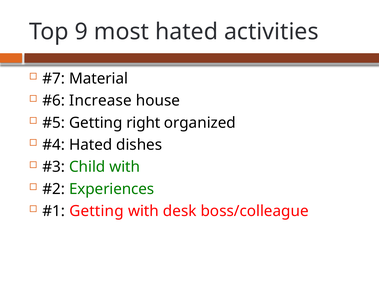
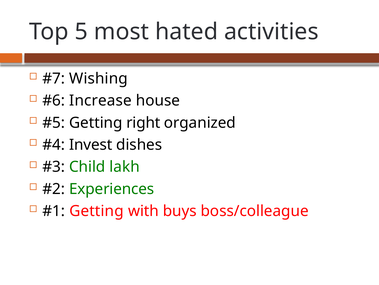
9: 9 -> 5
Material: Material -> Wishing
Hated at (91, 144): Hated -> Invest
Child with: with -> lakh
desk: desk -> buys
